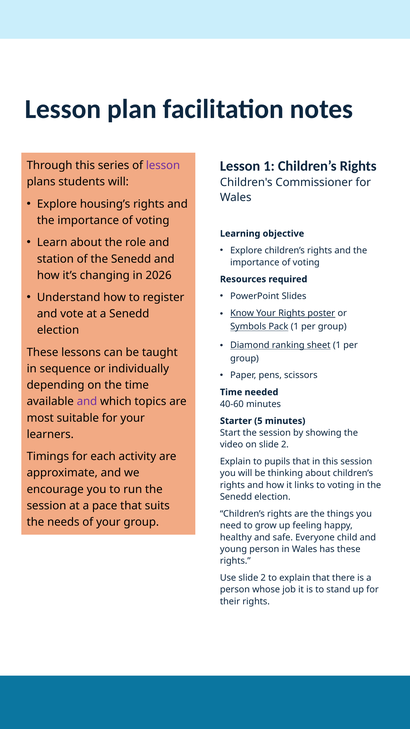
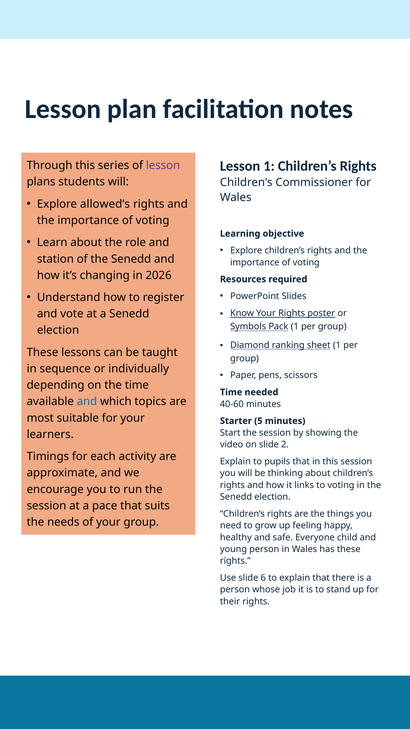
housing’s: housing’s -> allowed’s
and at (87, 401) colour: purple -> blue
Use slide 2: 2 -> 6
